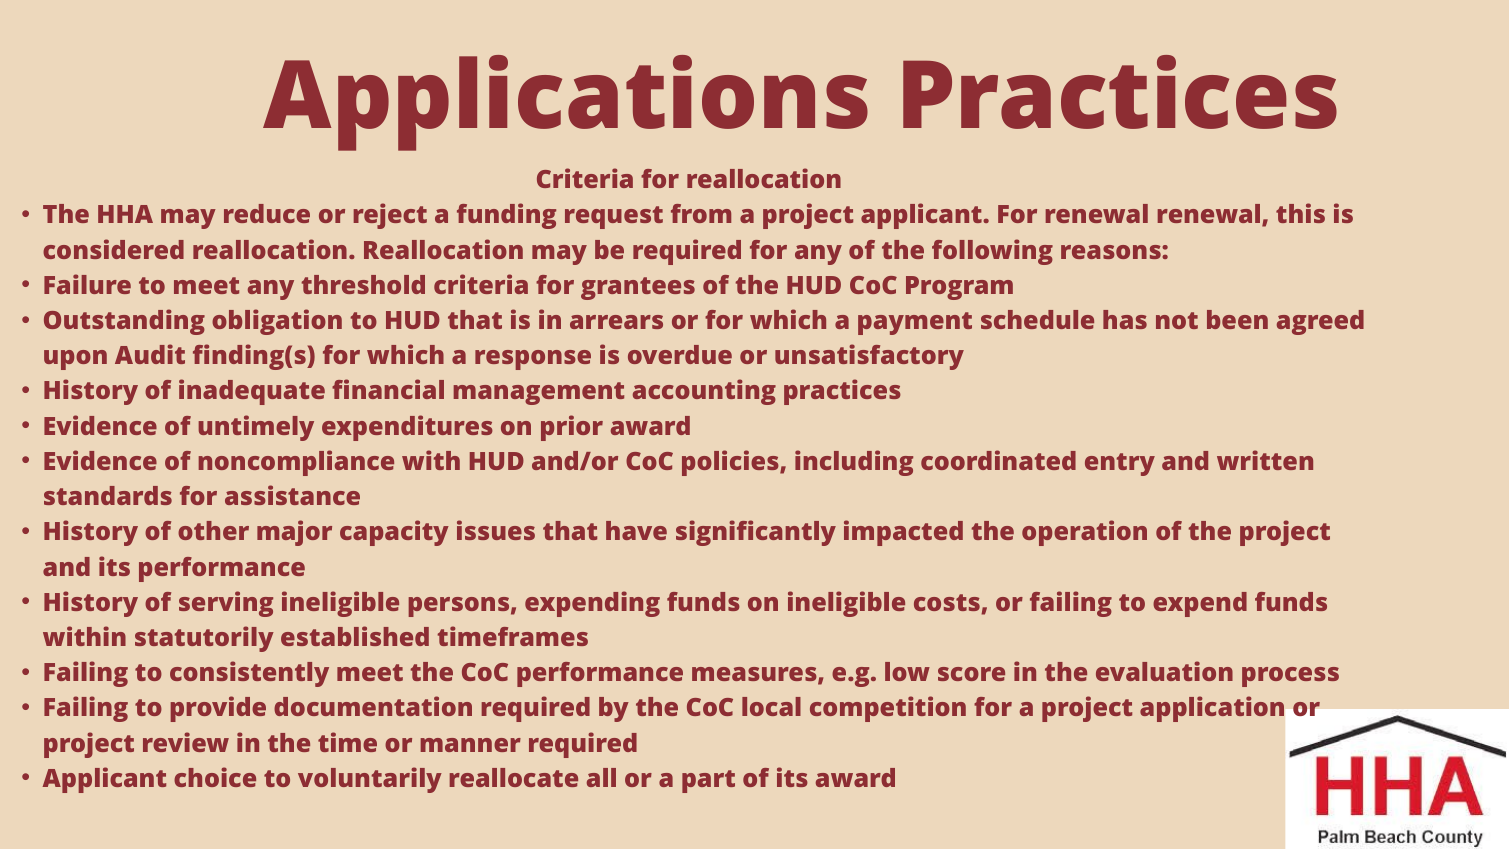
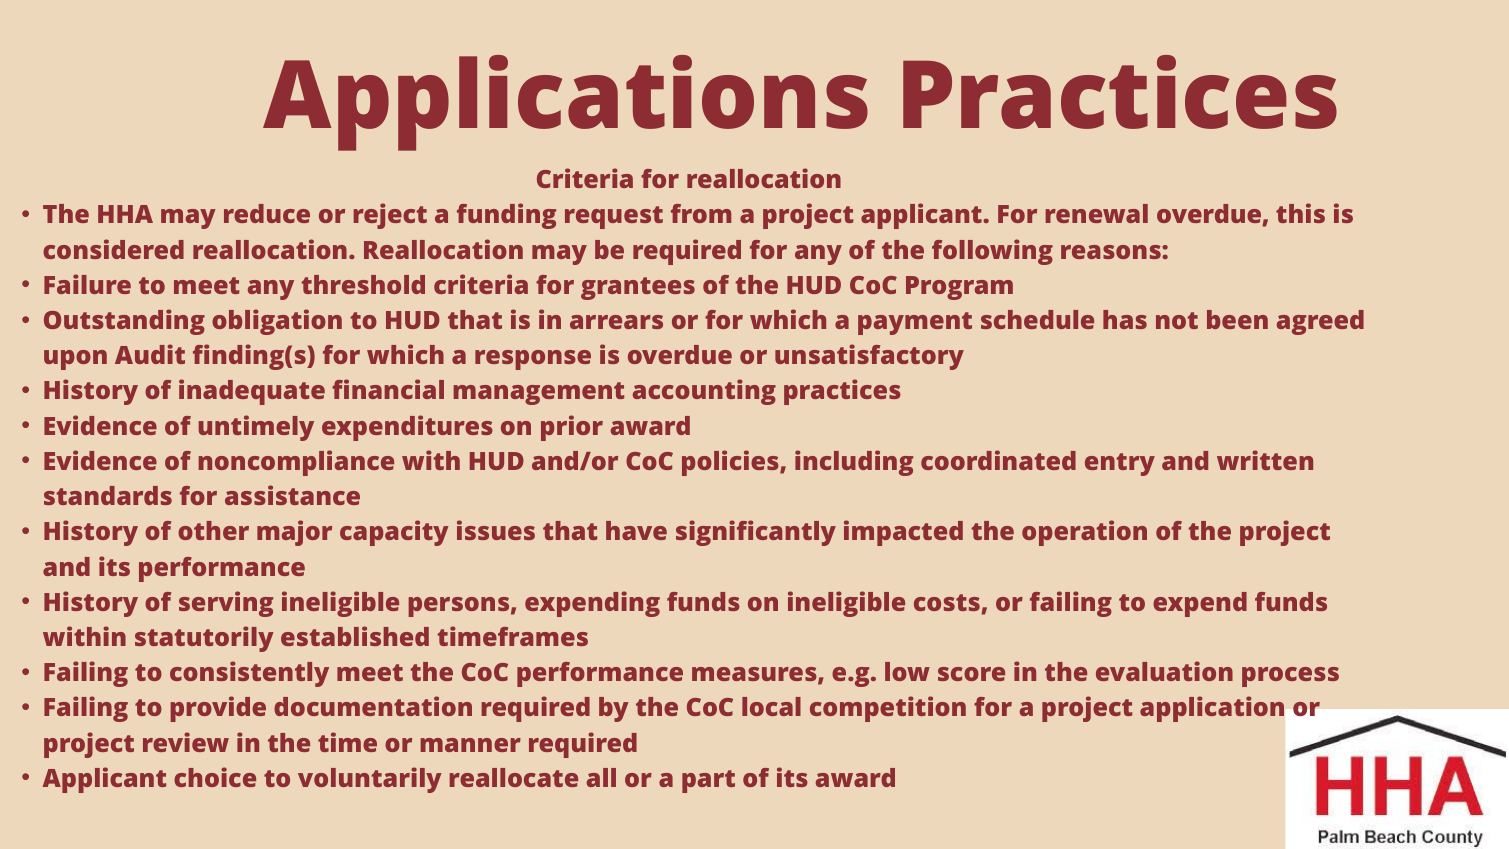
renewal renewal: renewal -> overdue
